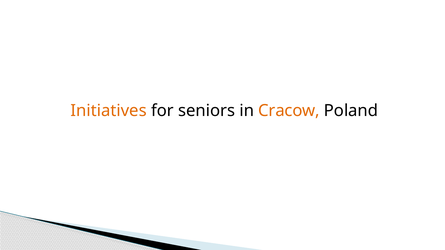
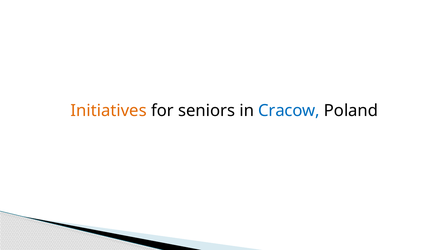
Cracow colour: orange -> blue
